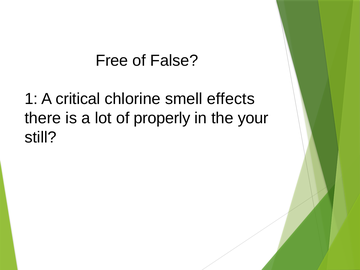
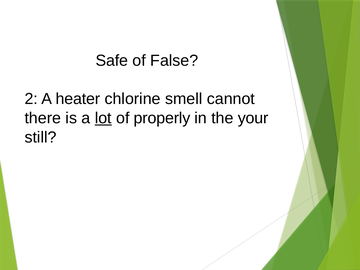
Free: Free -> Safe
1: 1 -> 2
critical: critical -> heater
effects: effects -> cannot
lot underline: none -> present
